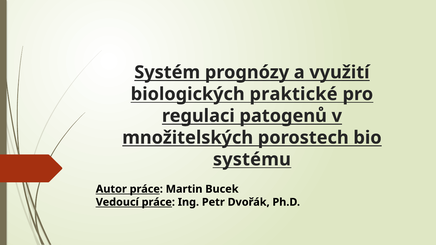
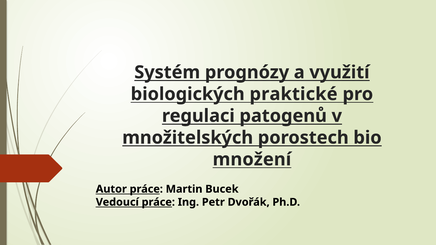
systému: systému -> množení
